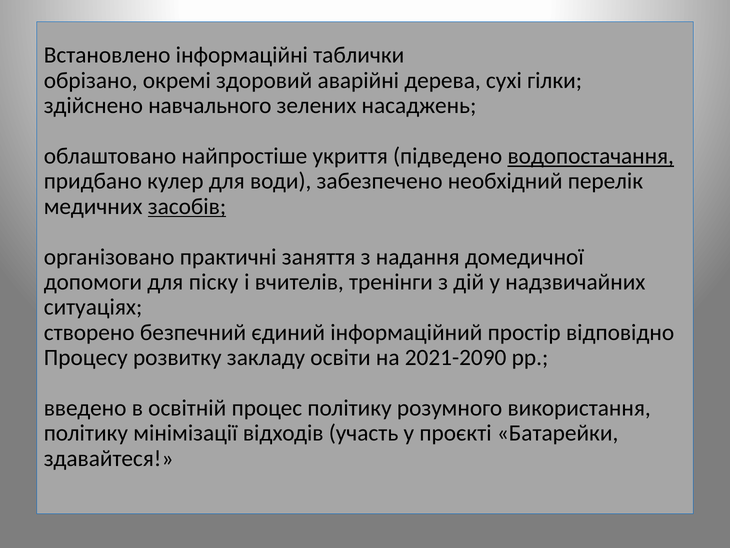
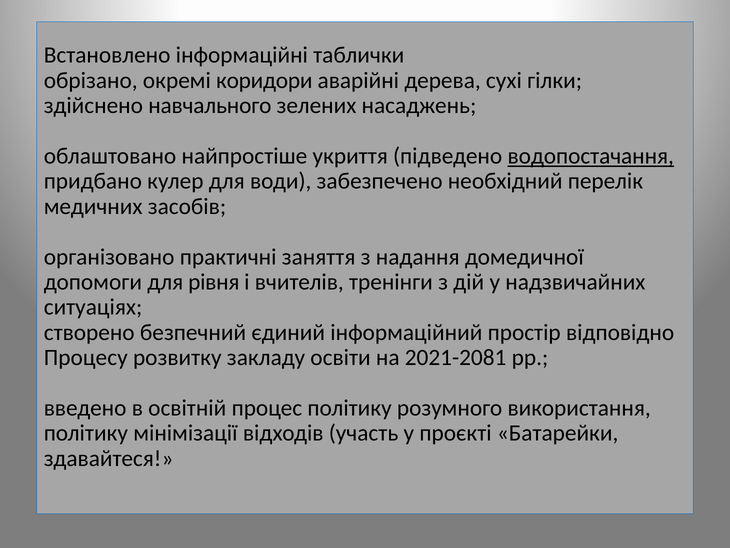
здоровий: здоровий -> коридори
засобів underline: present -> none
піску: піску -> рівня
2021-2090: 2021-2090 -> 2021-2081
